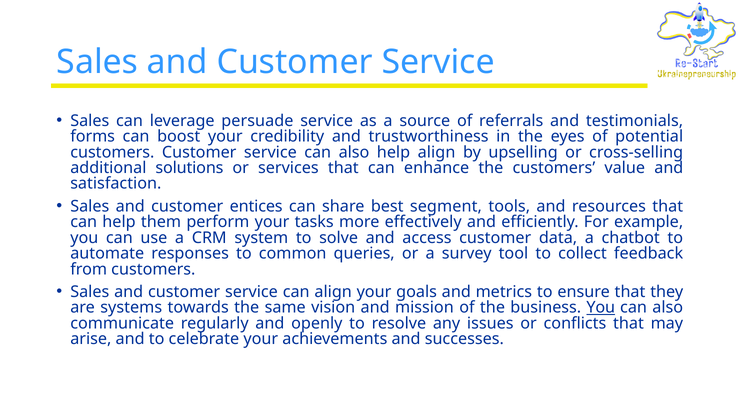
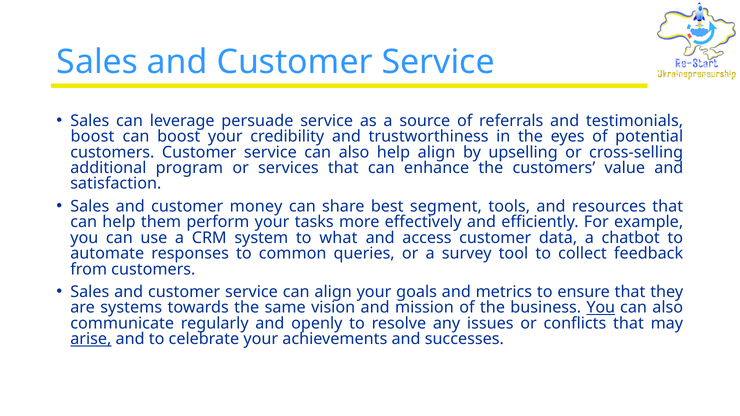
forms at (93, 137): forms -> boost
solutions: solutions -> program
entices: entices -> money
solve: solve -> what
arise underline: none -> present
